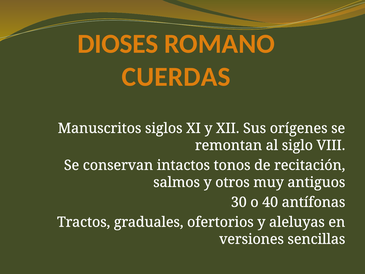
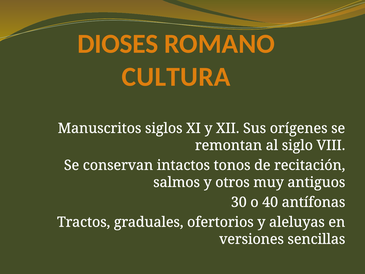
CUERDAS: CUERDAS -> CULTURA
